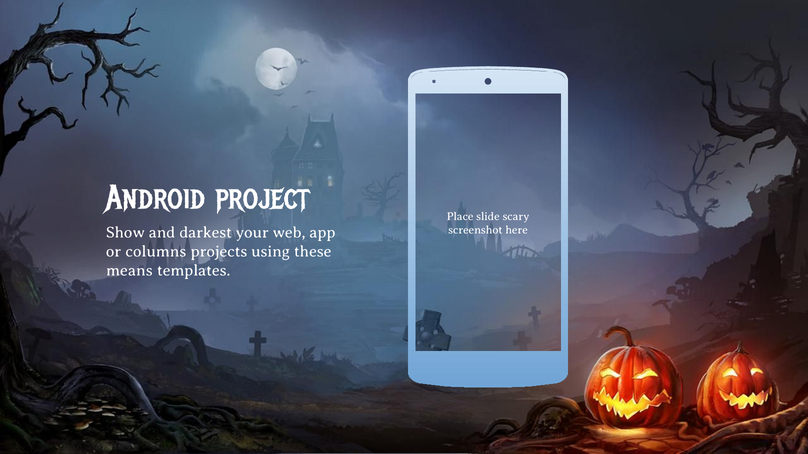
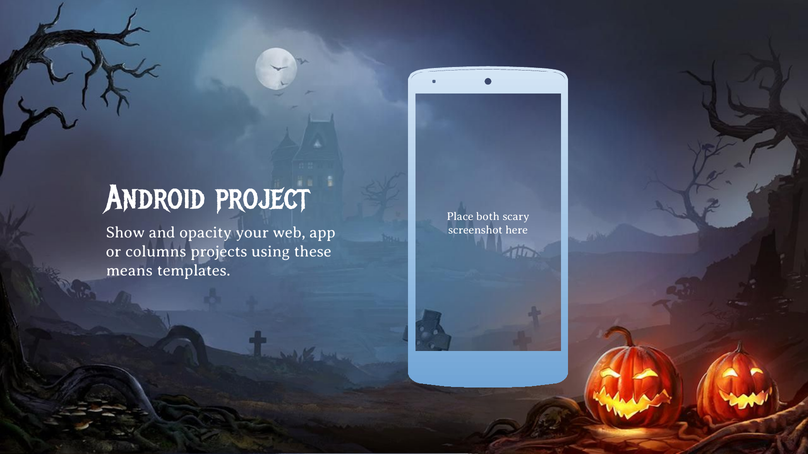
slide: slide -> both
darkest: darkest -> opacity
